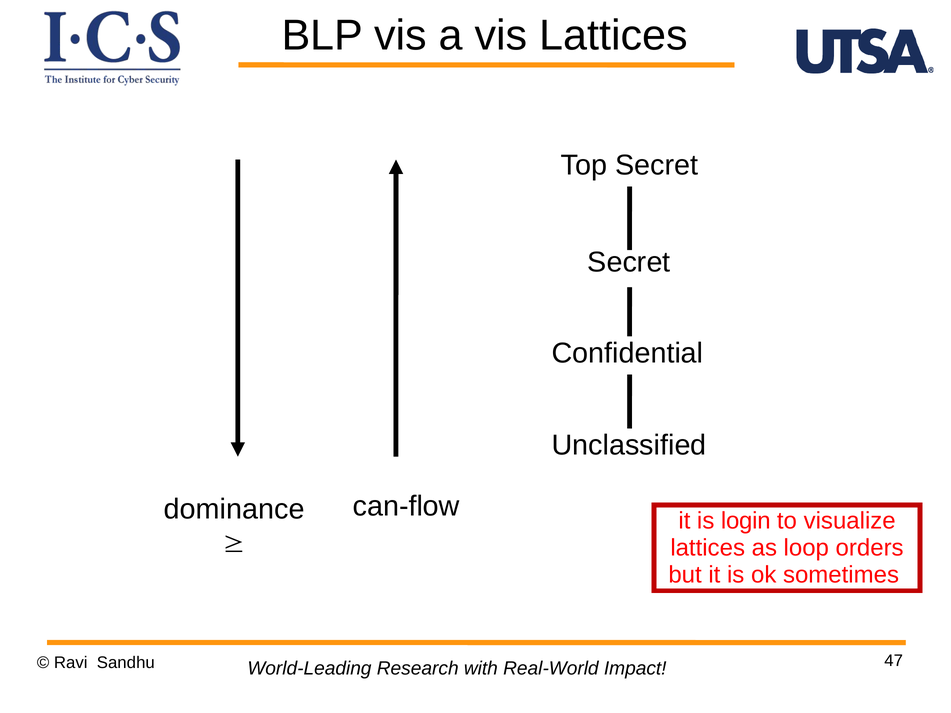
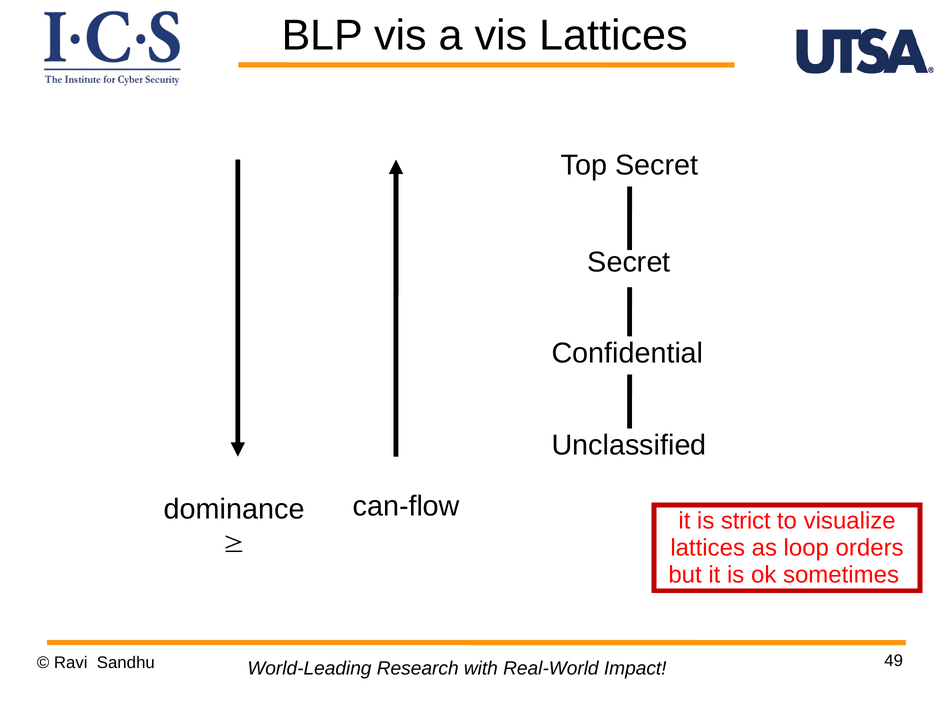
login: login -> strict
47: 47 -> 49
